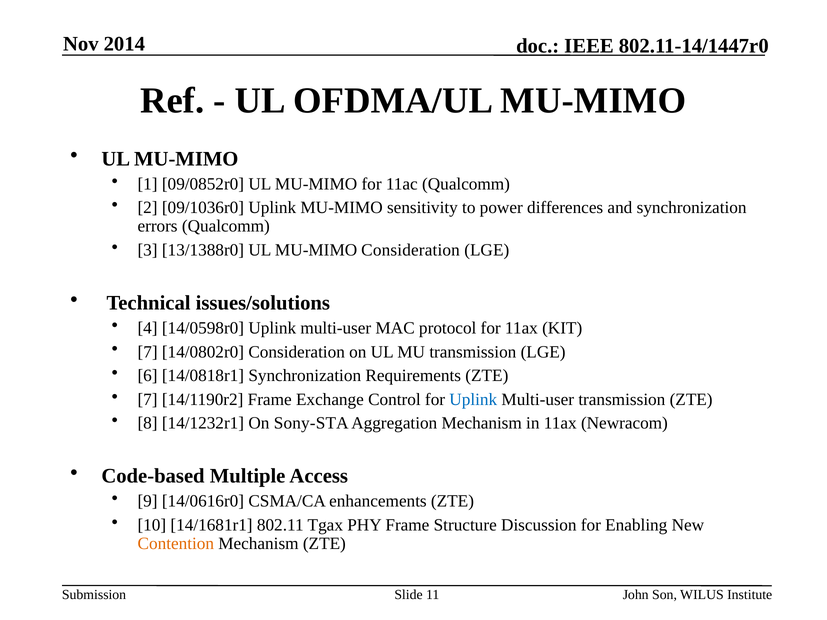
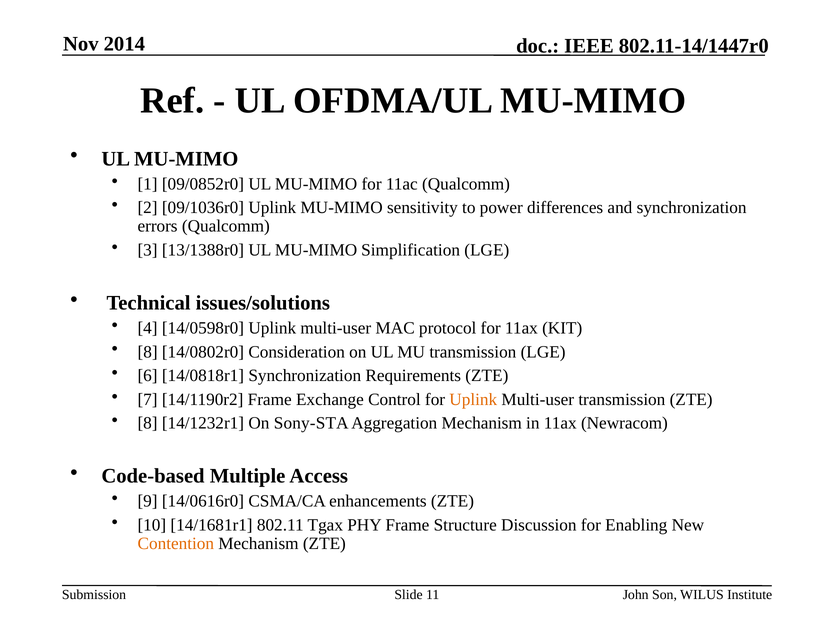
MU-MIMO Consideration: Consideration -> Simplification
7 at (148, 352): 7 -> 8
Uplink at (473, 400) colour: blue -> orange
